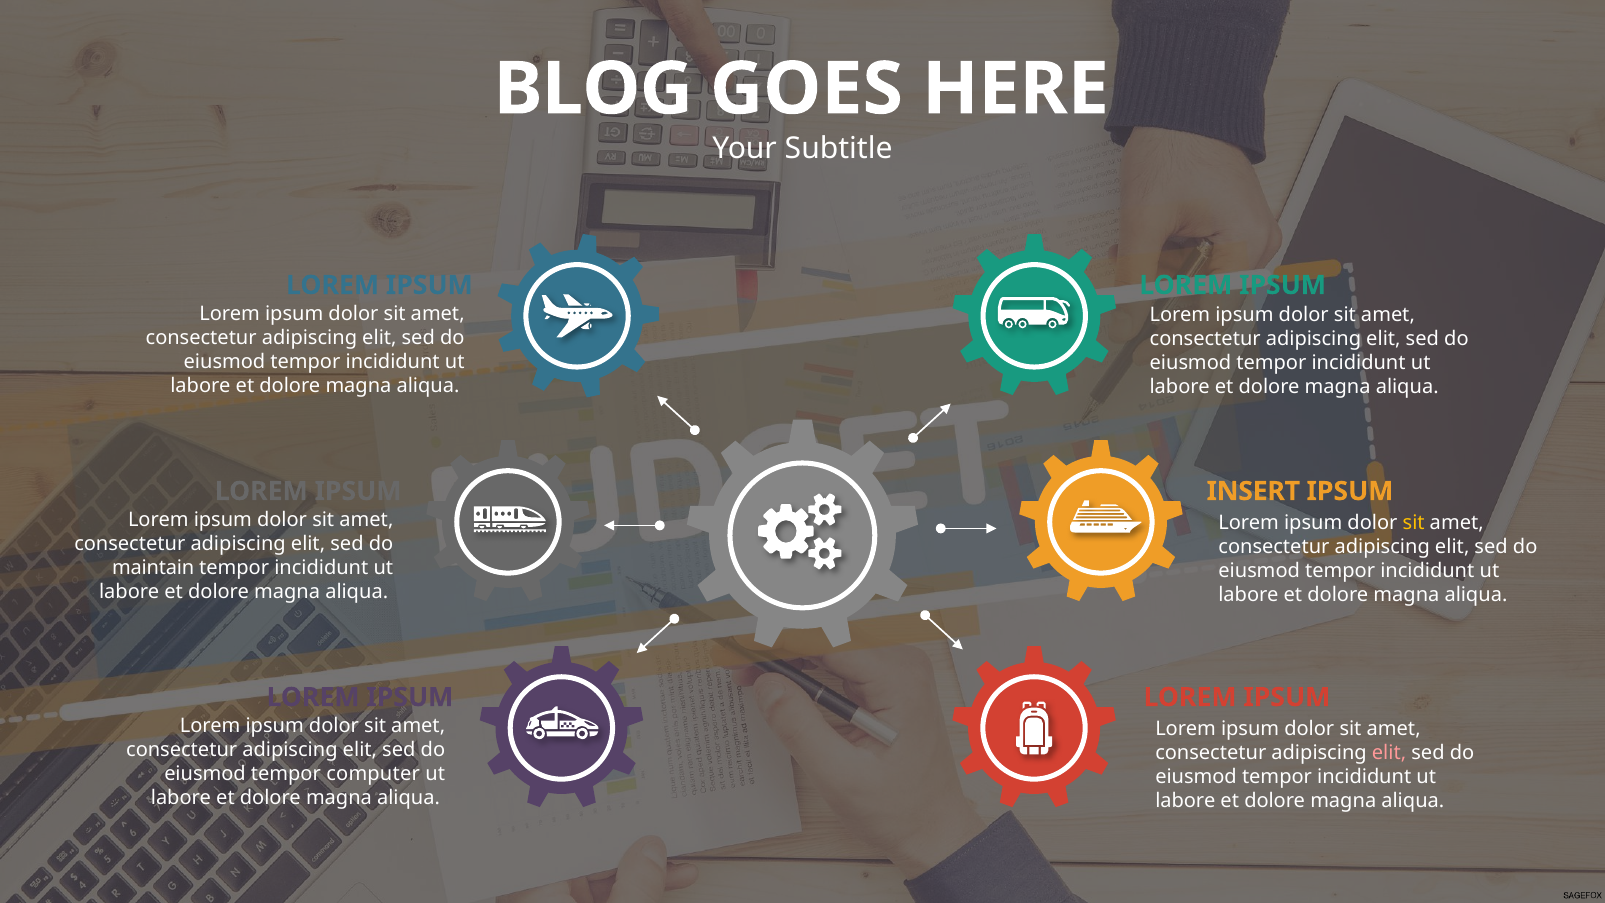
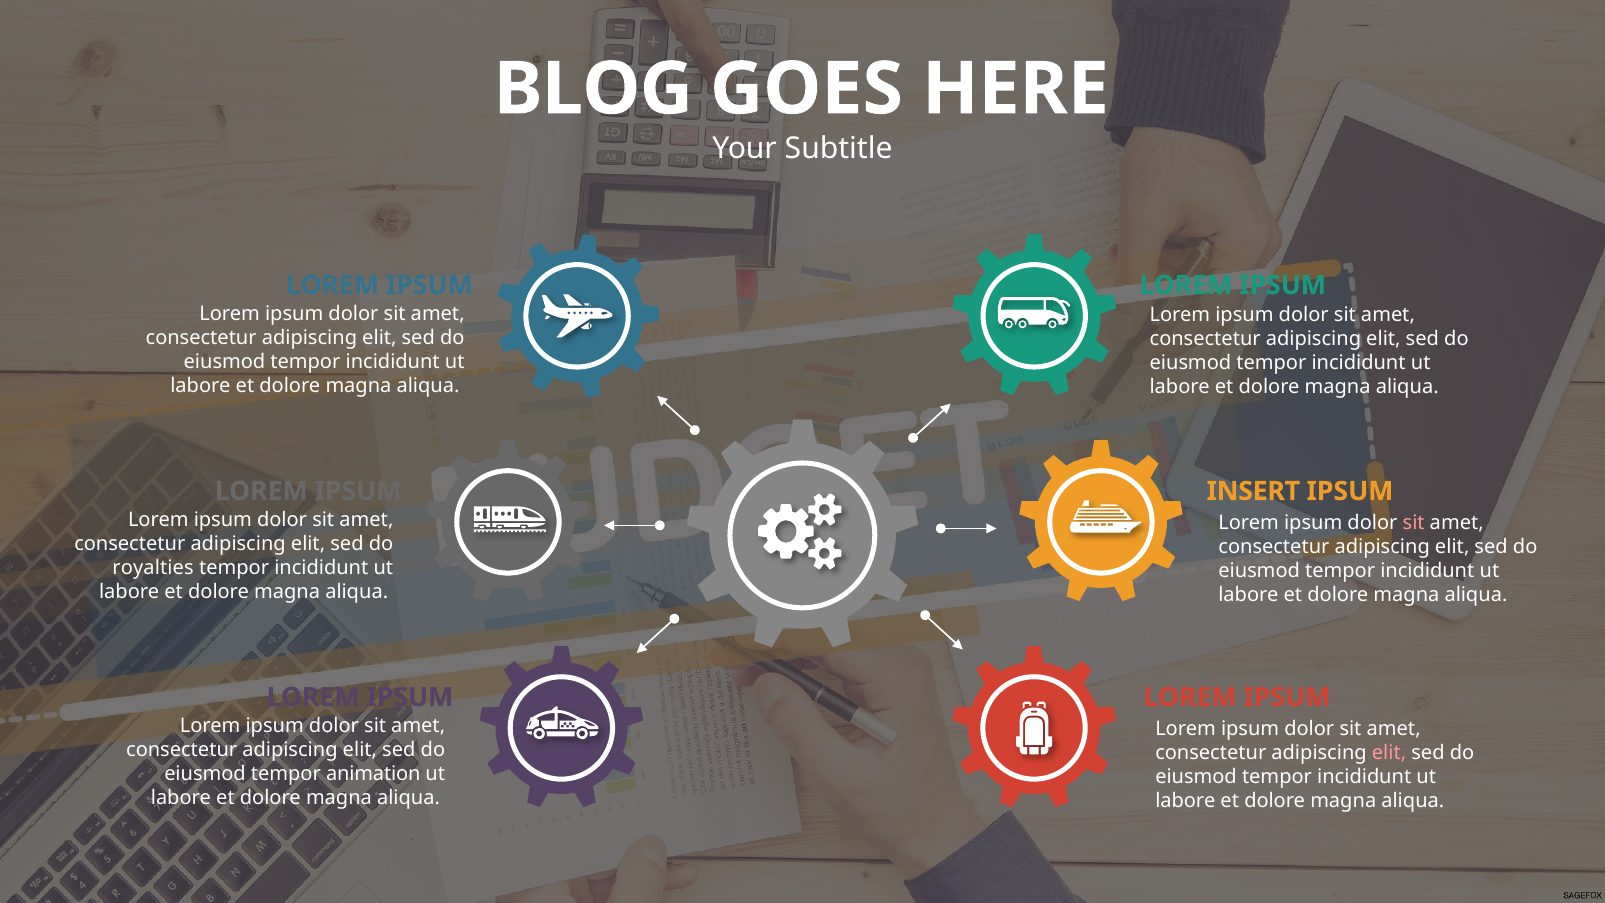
sit at (1414, 522) colour: yellow -> pink
maintain: maintain -> royalties
computer: computer -> animation
